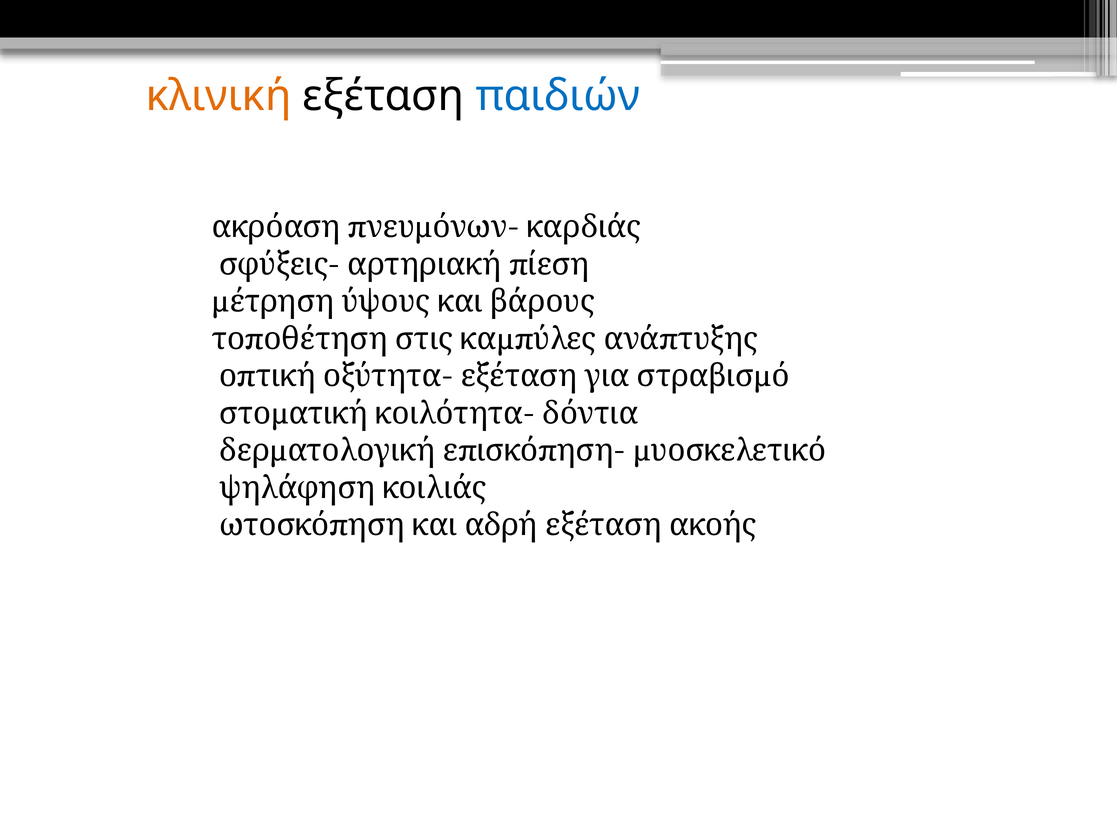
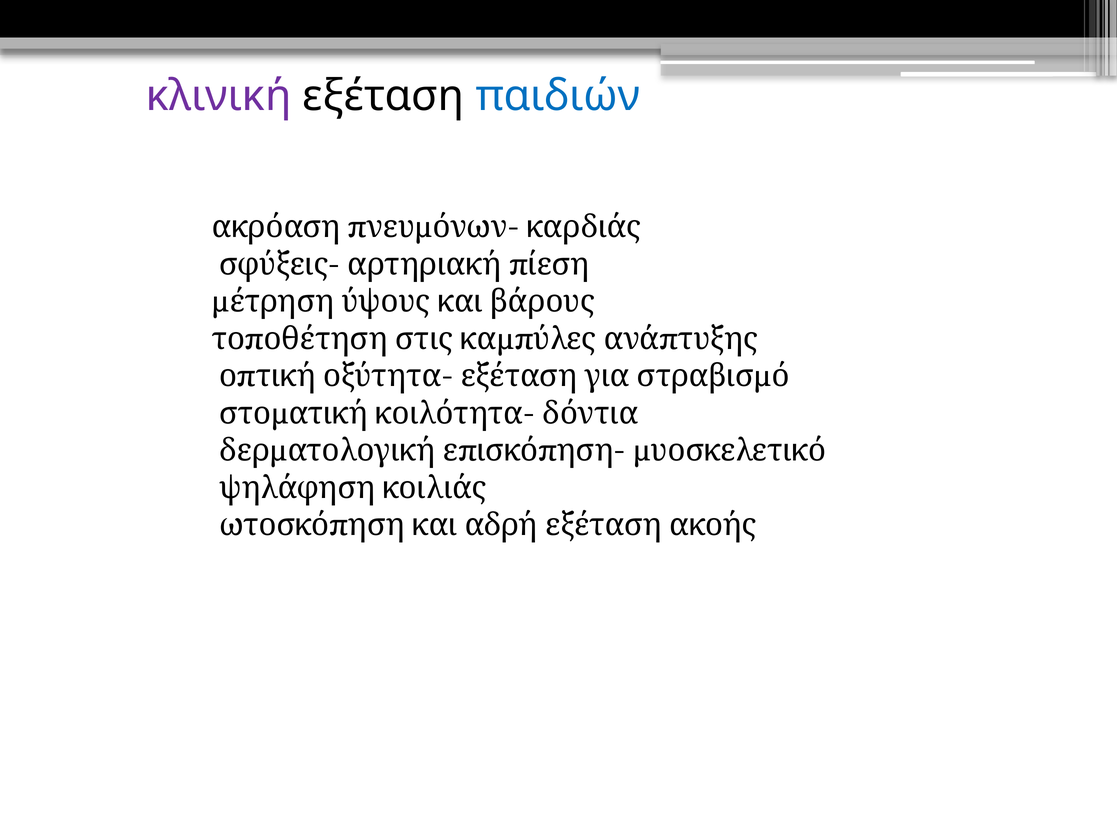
κλινική colour: orange -> purple
